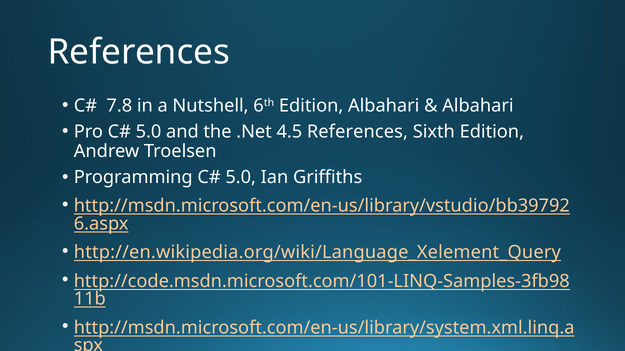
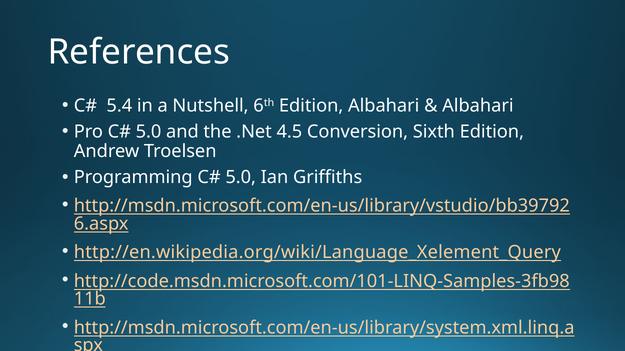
7.8: 7.8 -> 5.4
4.5 References: References -> Conversion
